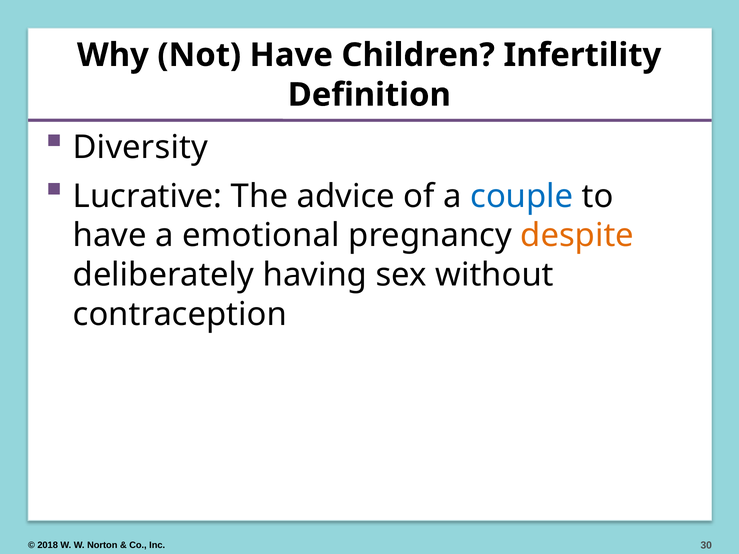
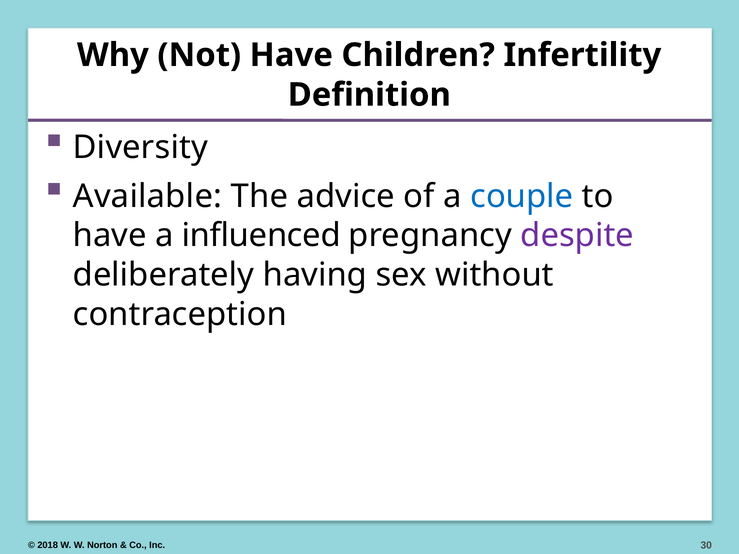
Lucrative: Lucrative -> Available
emotional: emotional -> influenced
despite colour: orange -> purple
